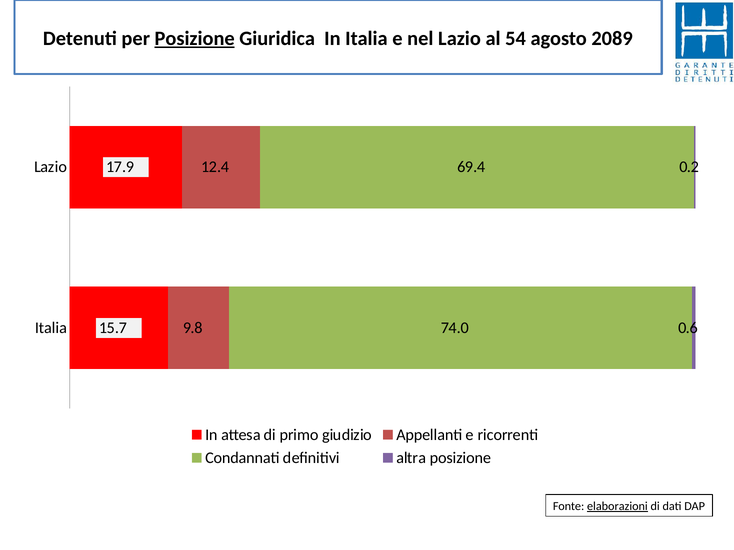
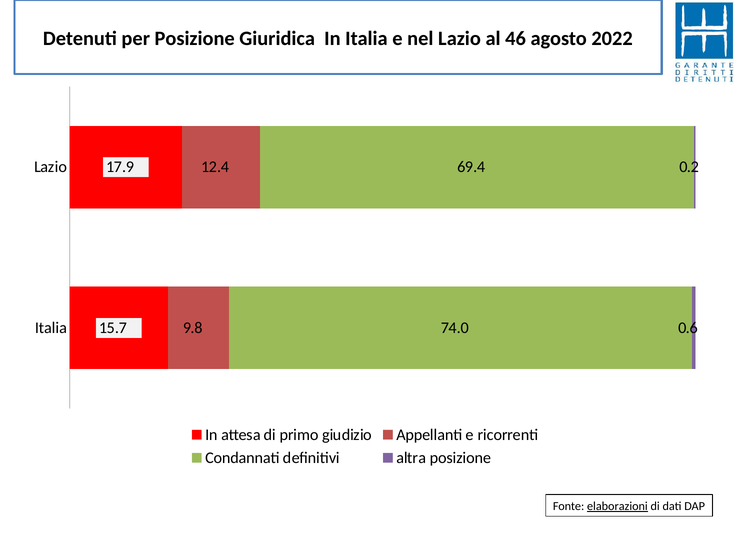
Posizione at (195, 38) underline: present -> none
54: 54 -> 46
2089: 2089 -> 2022
